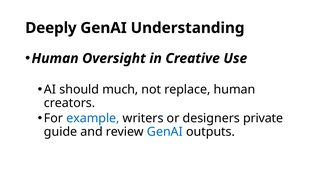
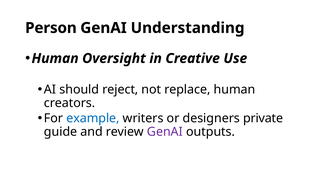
Deeply: Deeply -> Person
much: much -> reject
GenAI at (165, 131) colour: blue -> purple
